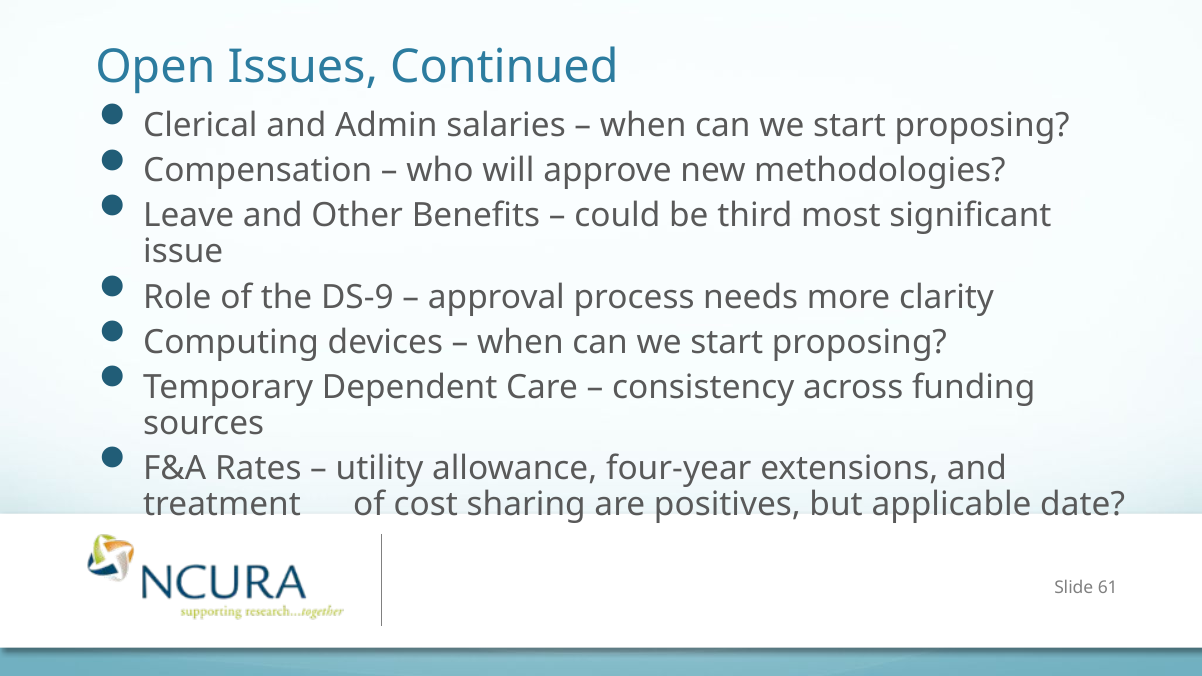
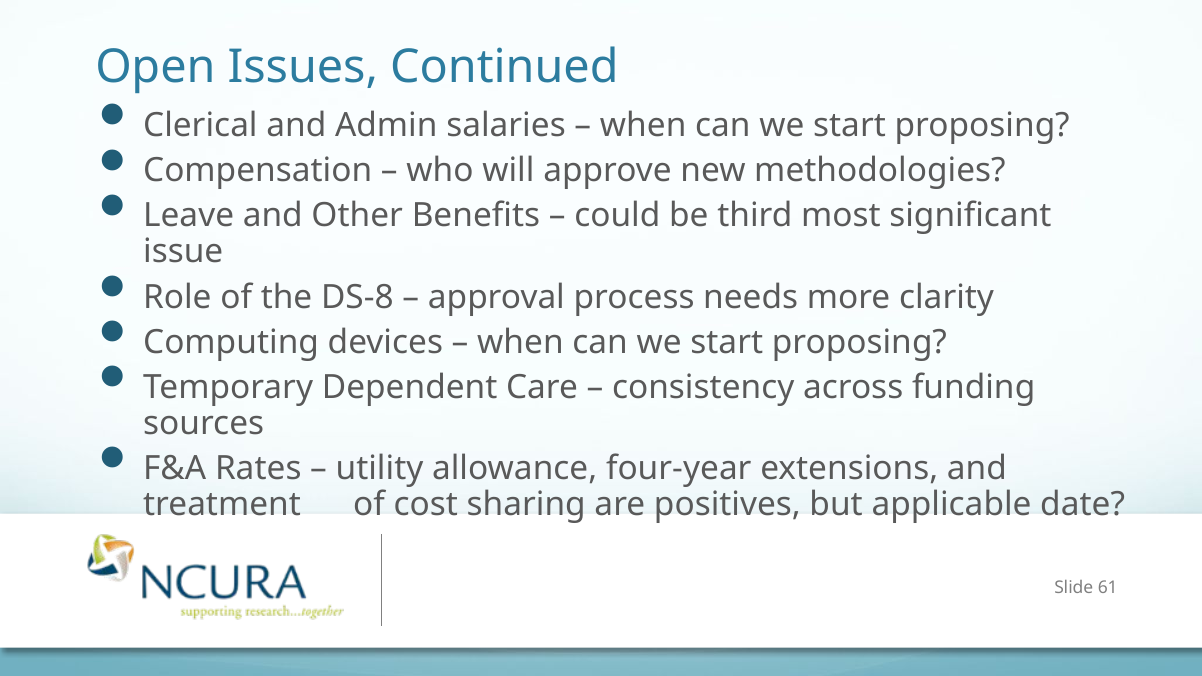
DS-9: DS-9 -> DS-8
